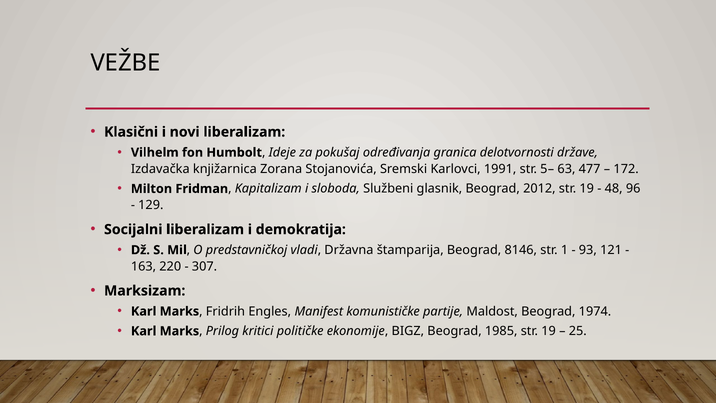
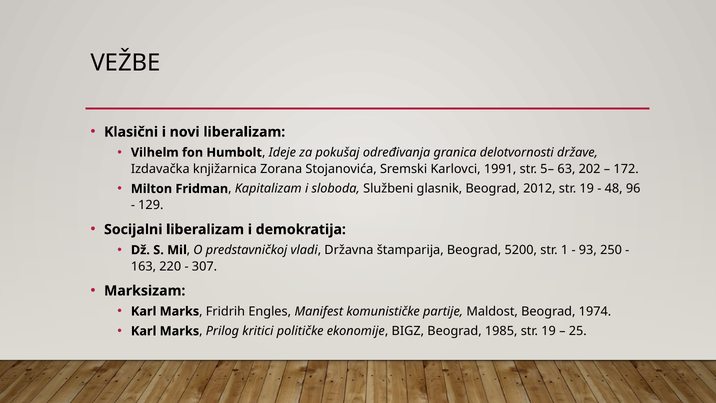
477: 477 -> 202
8146: 8146 -> 5200
121: 121 -> 250
